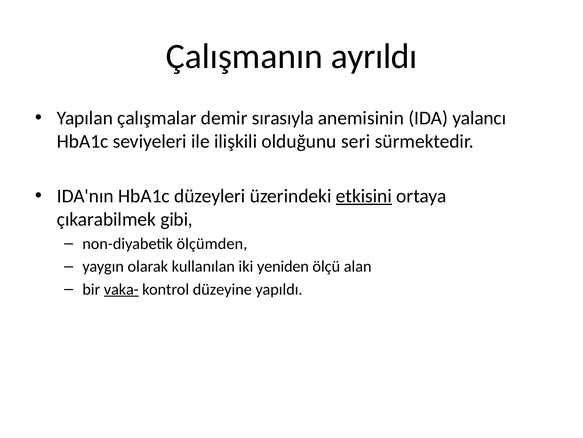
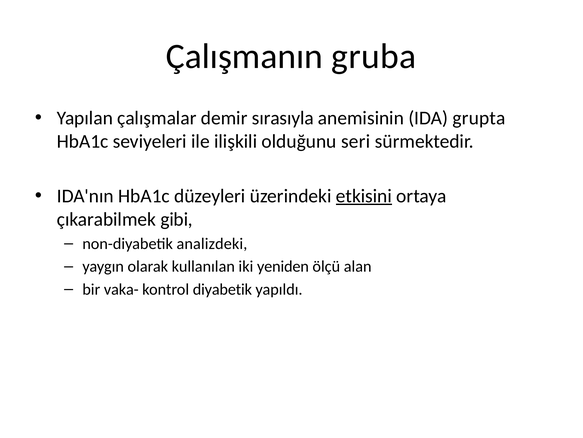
ayrıldı: ayrıldı -> gruba
yalancı: yalancı -> grupta
ölçümden: ölçümden -> analizdeki
vaka- underline: present -> none
düzeyine: düzeyine -> diyabetik
